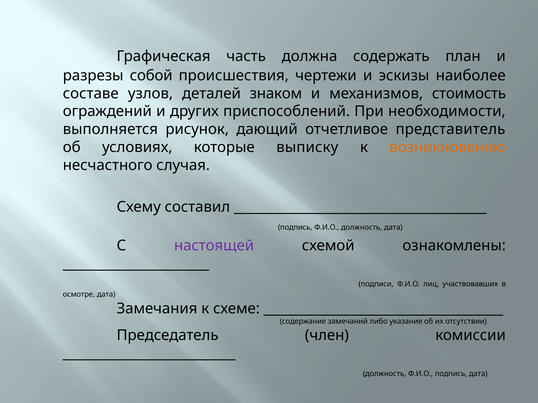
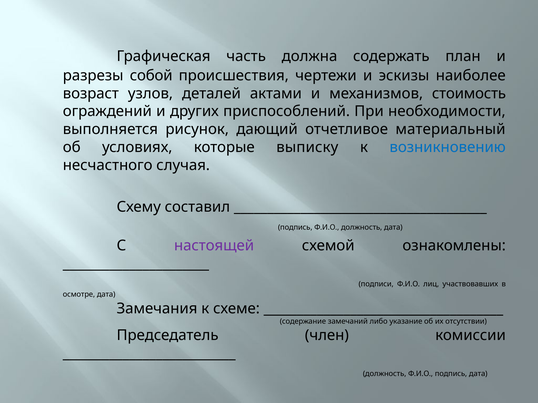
составе: составе -> возраст
знаком: знаком -> актами
представитель: представитель -> материальный
возникновению colour: orange -> blue
